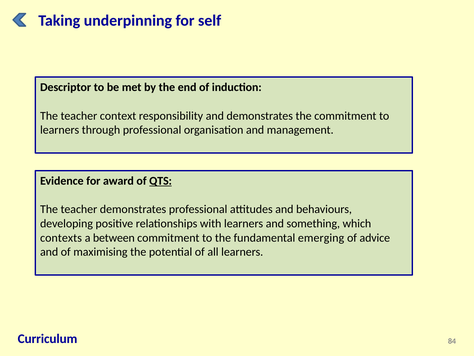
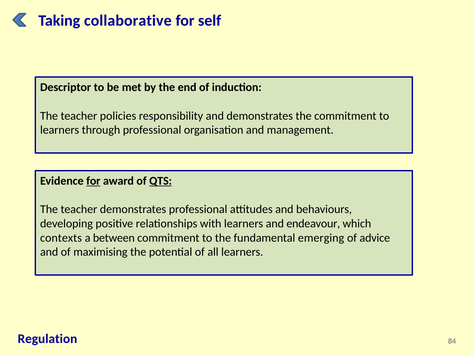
underpinning: underpinning -> collaborative
context: context -> policies
for at (93, 181) underline: none -> present
something: something -> endeavour
Curriculum: Curriculum -> Regulation
